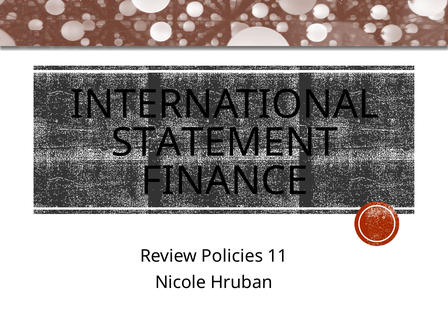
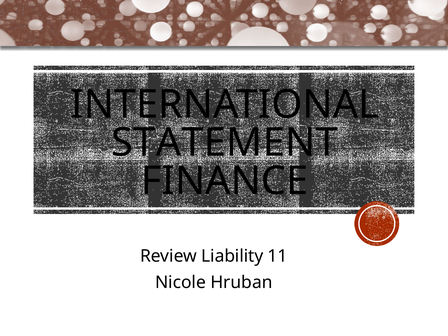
Policies: Policies -> Liability
